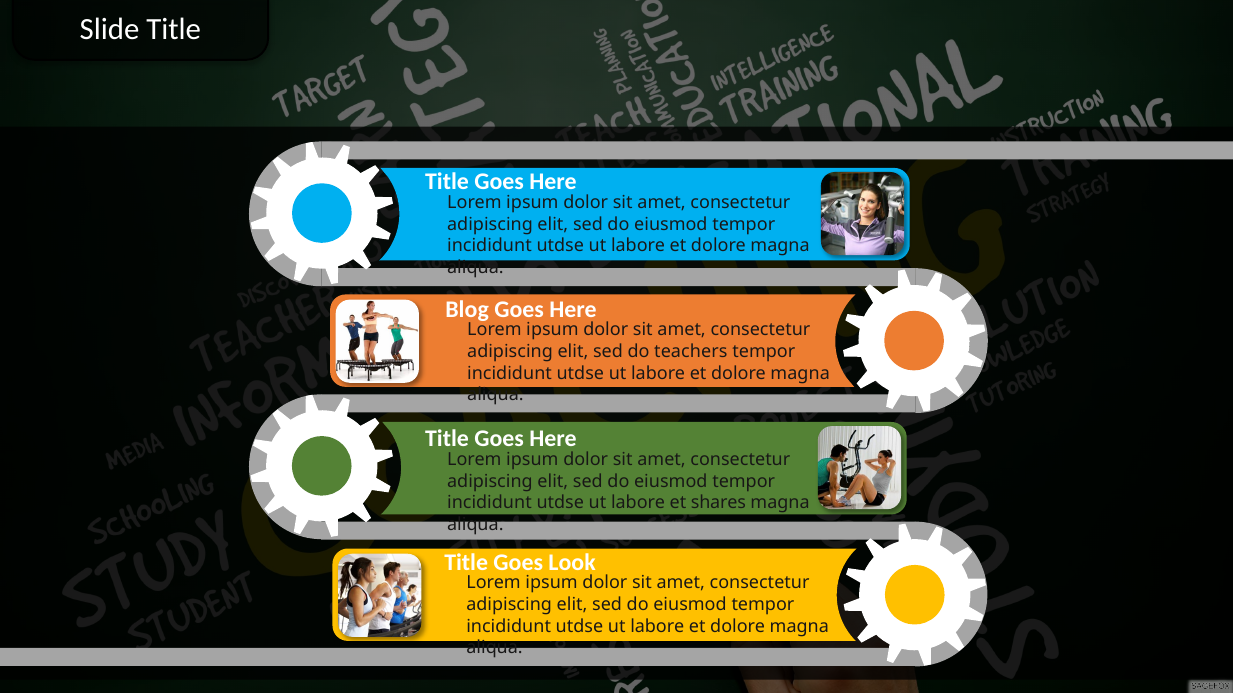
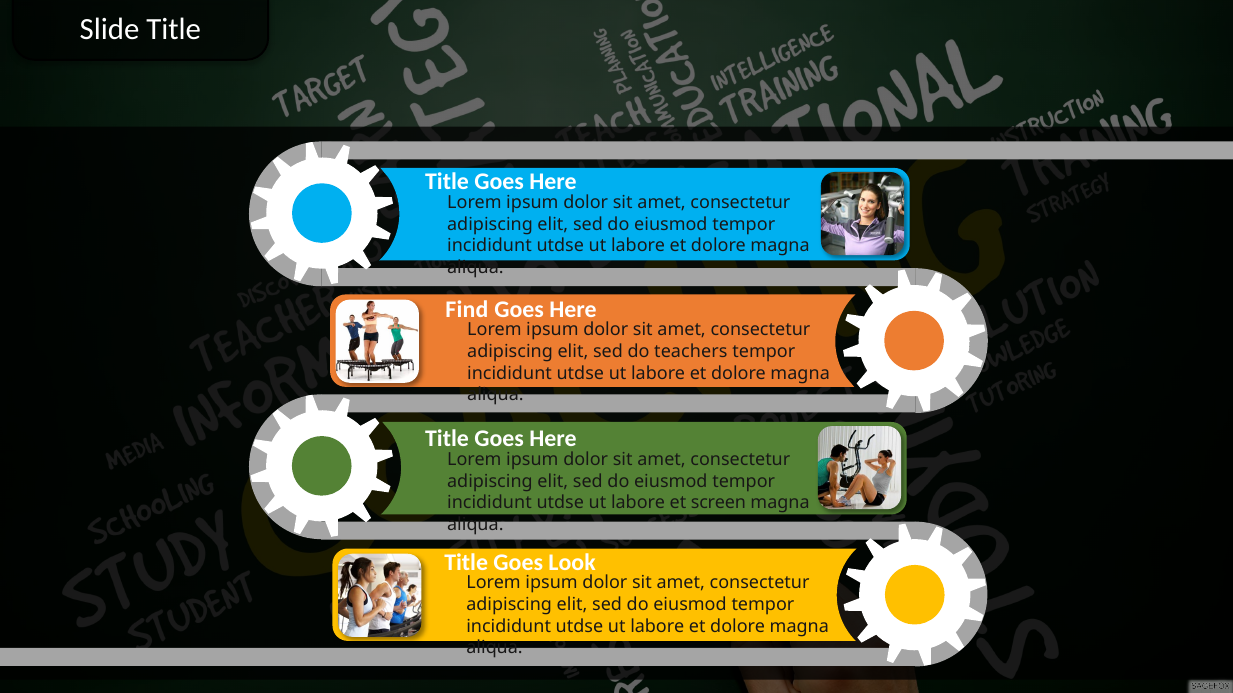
Blog: Blog -> Find
shares: shares -> screen
